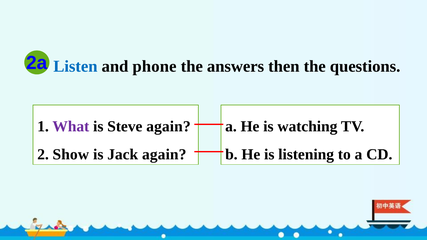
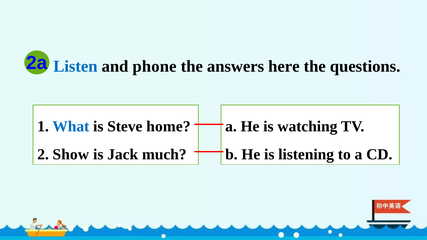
then: then -> here
What colour: purple -> blue
Steve again: again -> home
Jack again: again -> much
